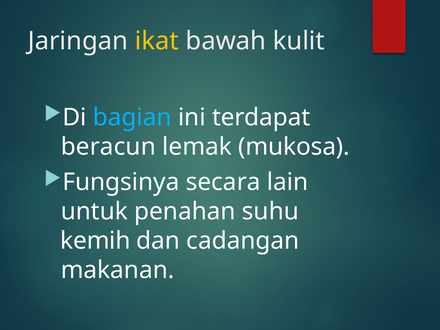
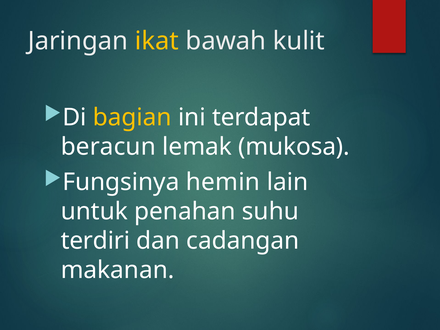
bagian colour: light blue -> yellow
secara: secara -> hemin
kemih: kemih -> terdiri
